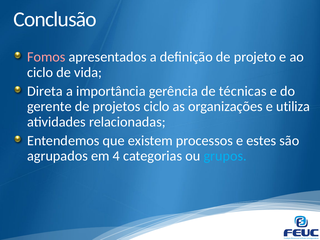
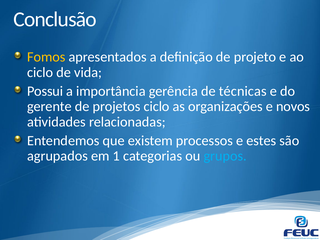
Fomos colour: pink -> yellow
Direta: Direta -> Possui
utiliza: utiliza -> novos
4: 4 -> 1
